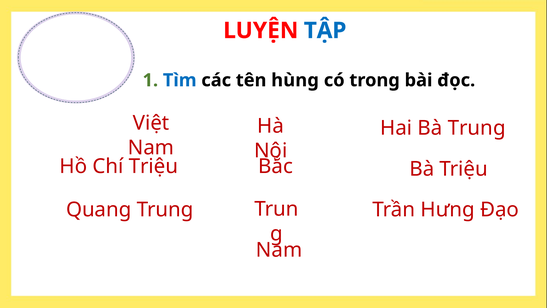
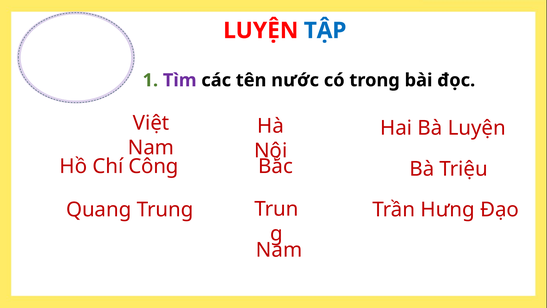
Tìm colour: blue -> purple
hùng: hùng -> nước
Bà Trung: Trung -> Luyện
Chí Triệu: Triệu -> Công
